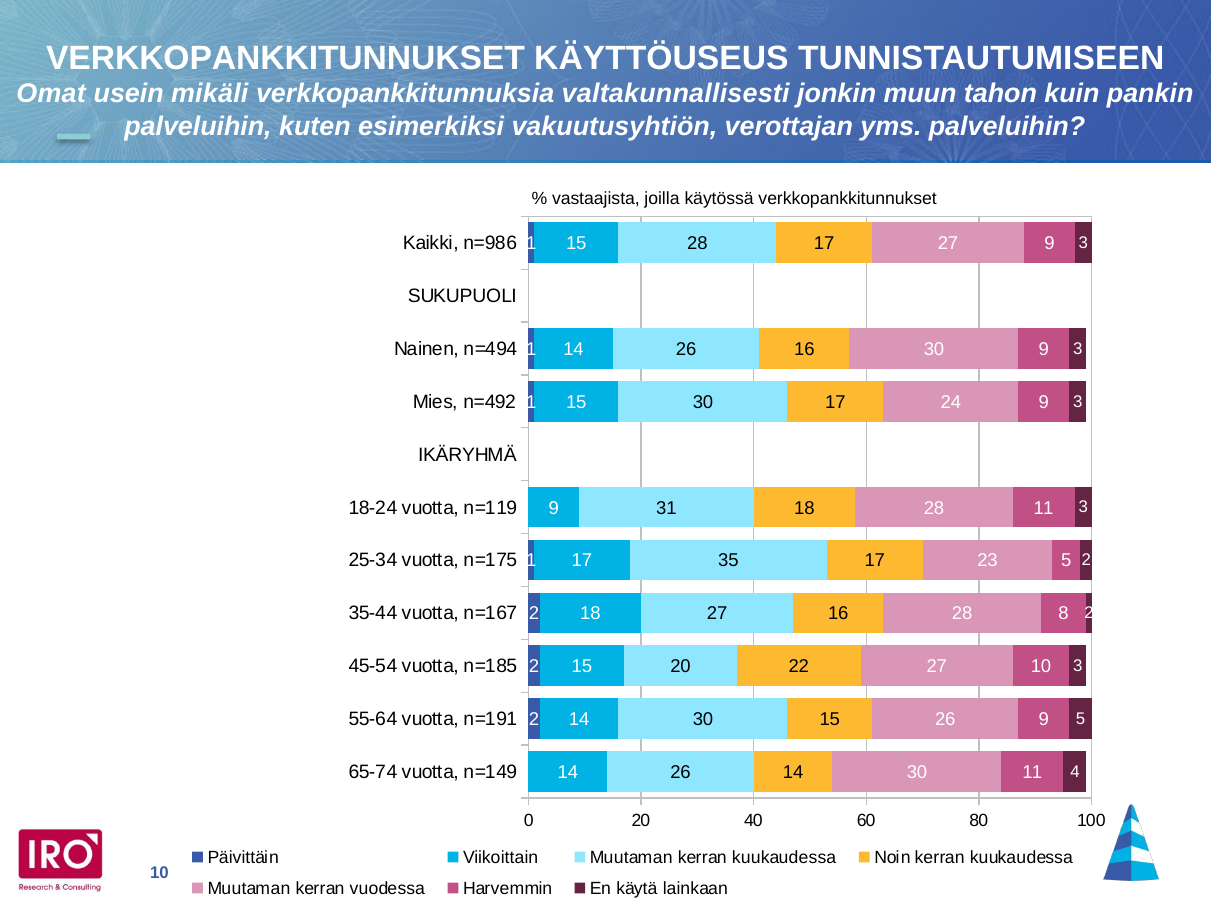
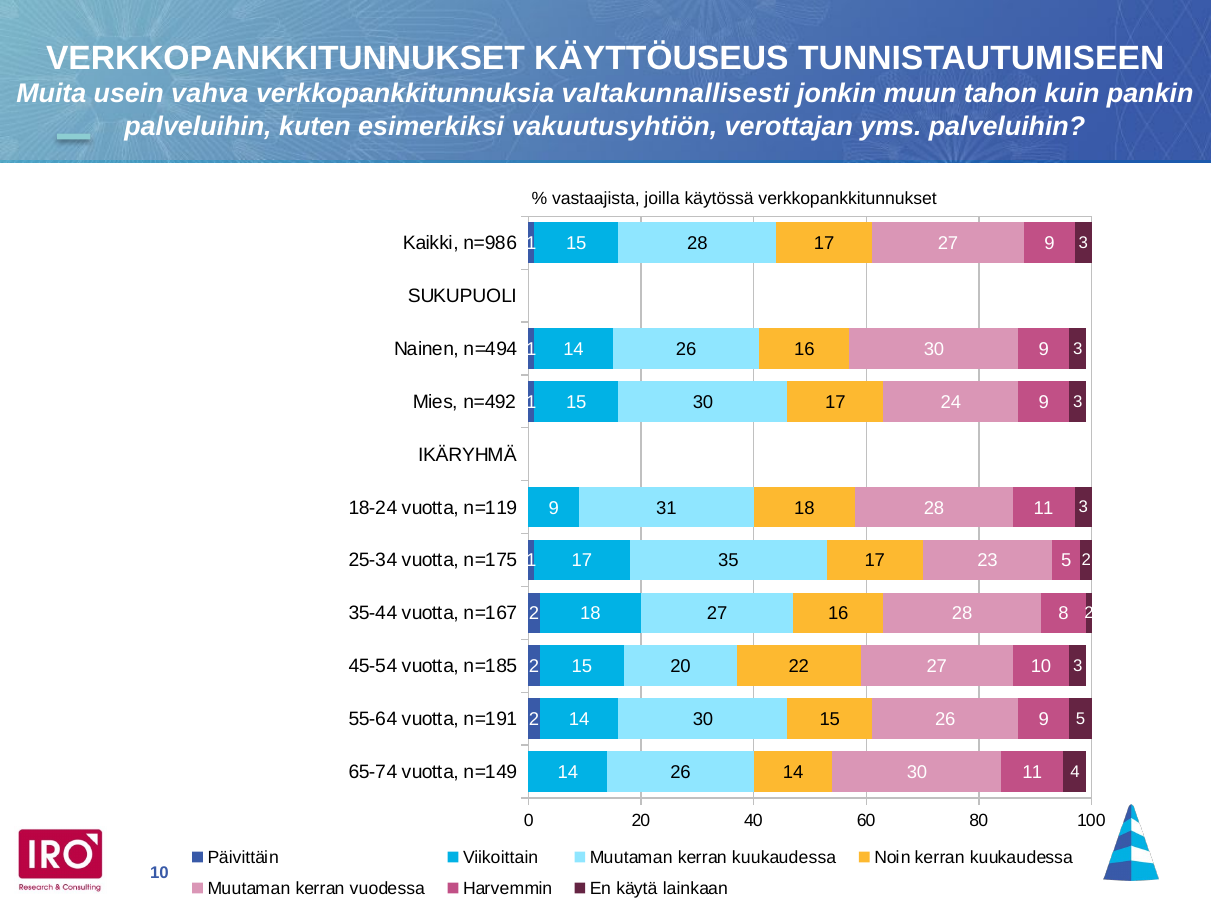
Omat: Omat -> Muita
mikäli: mikäli -> vahva
